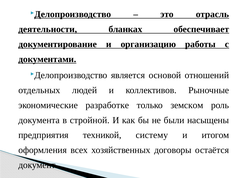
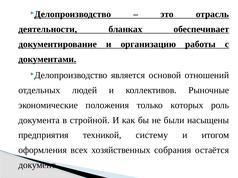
разработке: разработке -> положения
земском: земском -> которых
договоры: договоры -> собрания
